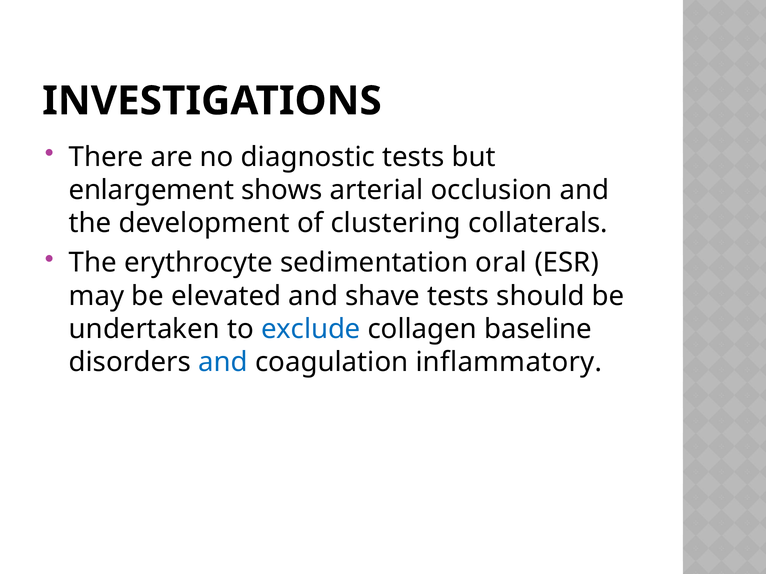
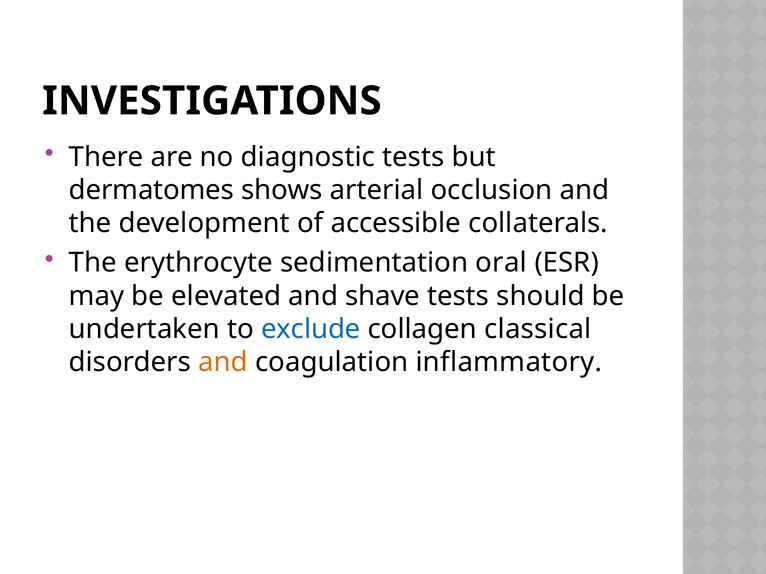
enlargement: enlargement -> dermatomes
clustering: clustering -> accessible
baseline: baseline -> classical
and at (223, 363) colour: blue -> orange
